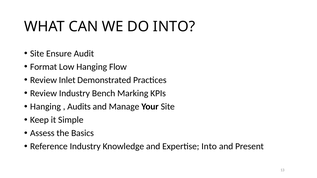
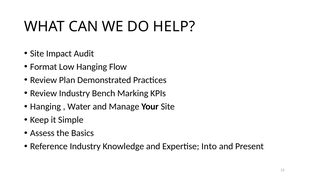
DO INTO: INTO -> HELP
Ensure: Ensure -> Impact
Inlet: Inlet -> Plan
Audits: Audits -> Water
